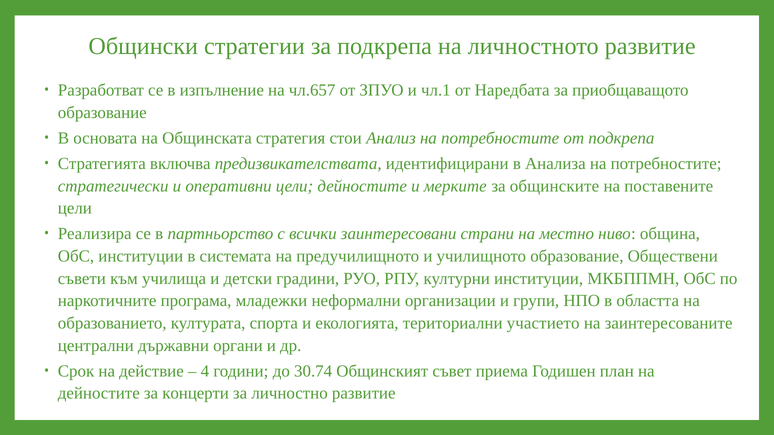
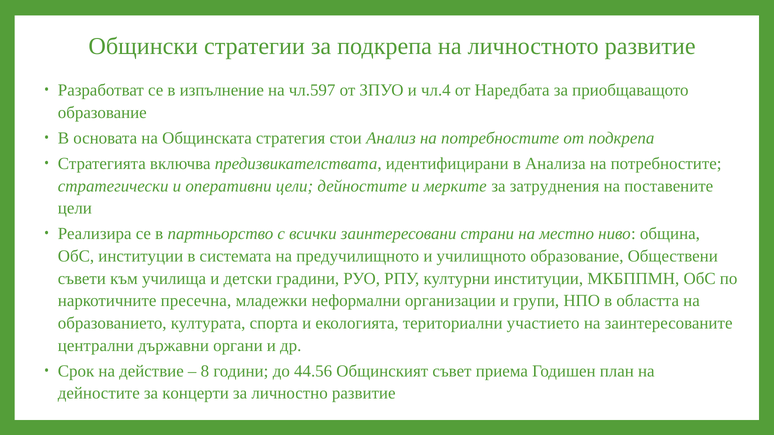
чл.657: чл.657 -> чл.597
чл.1: чл.1 -> чл.4
общинските: общинските -> затруднения
програма: програма -> пресечна
4: 4 -> 8
30.74: 30.74 -> 44.56
